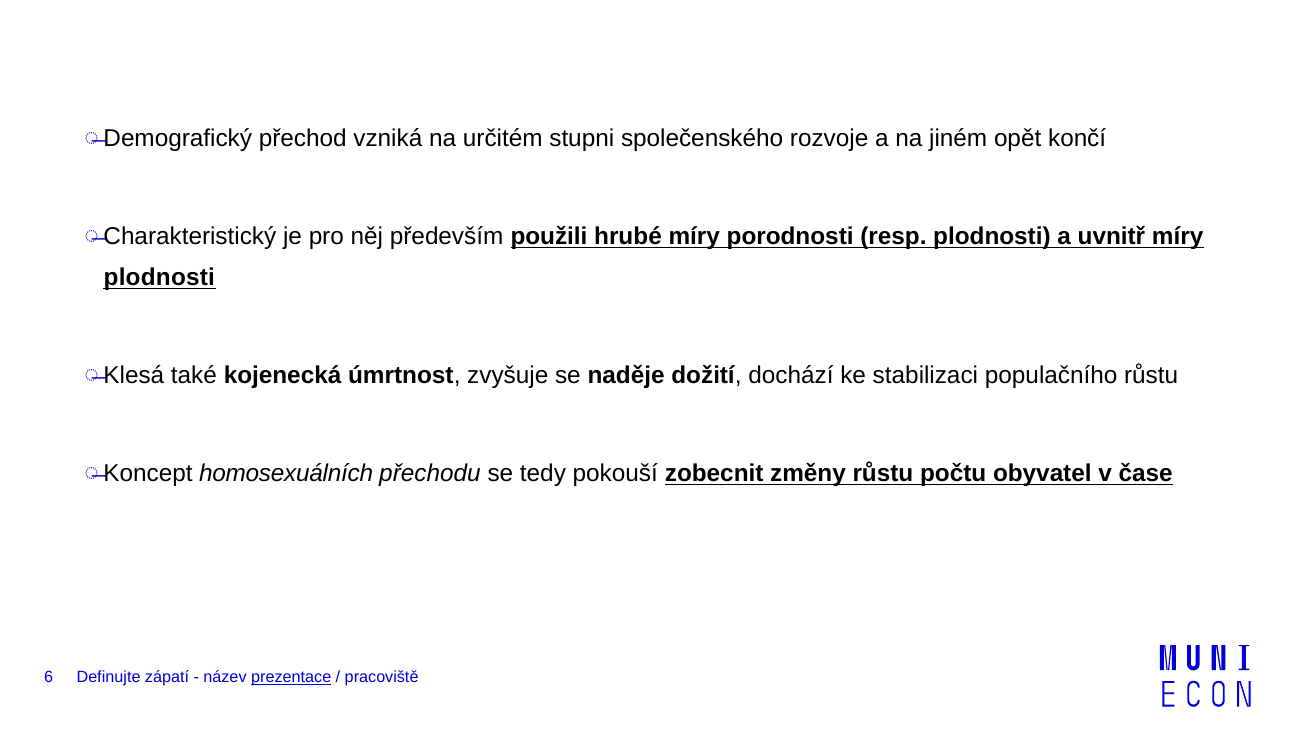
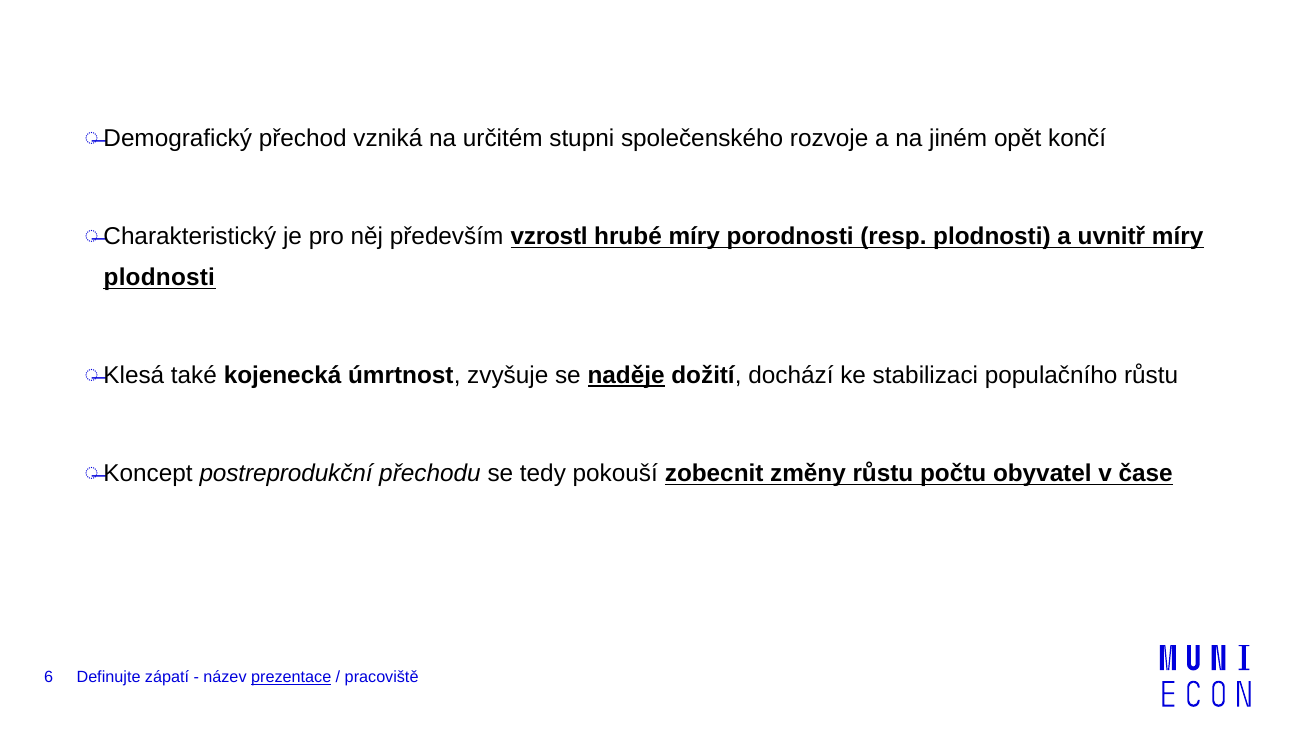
použili: použili -> vzrostl
naděje underline: none -> present
homosexuálních: homosexuálních -> postreprodukční
